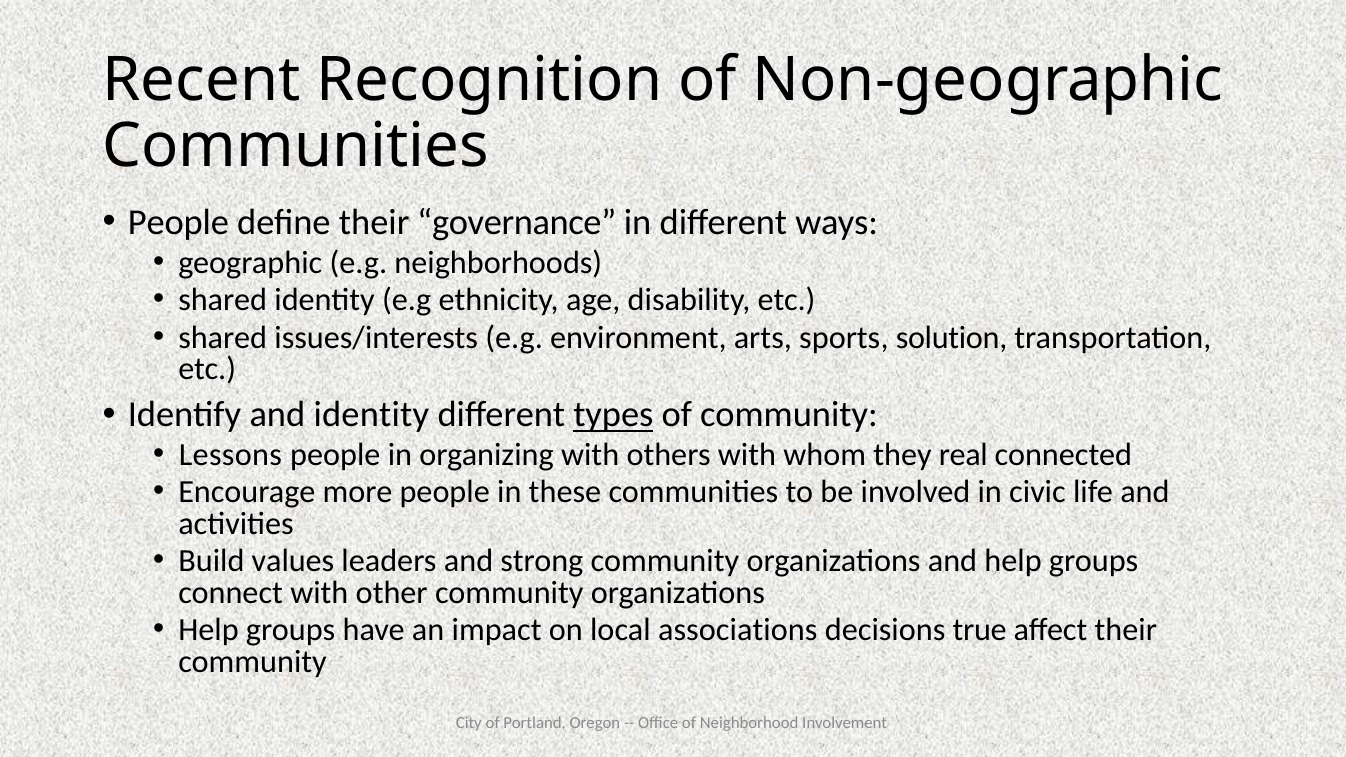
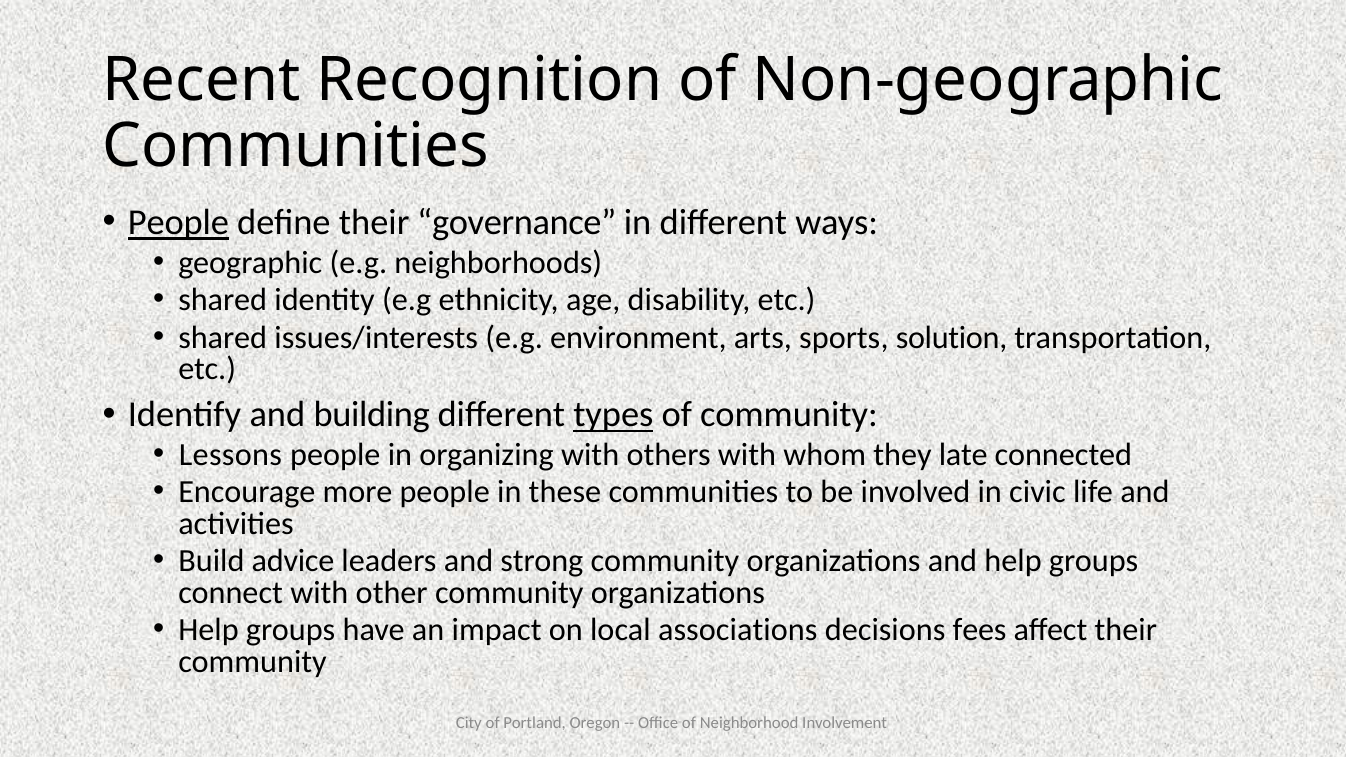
People at (178, 223) underline: none -> present
and identity: identity -> building
real: real -> late
values: values -> advice
true: true -> fees
